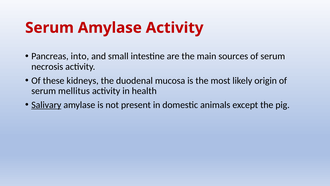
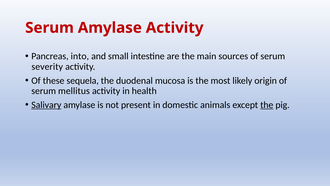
necrosis: necrosis -> severity
kidneys: kidneys -> sequela
the at (267, 105) underline: none -> present
